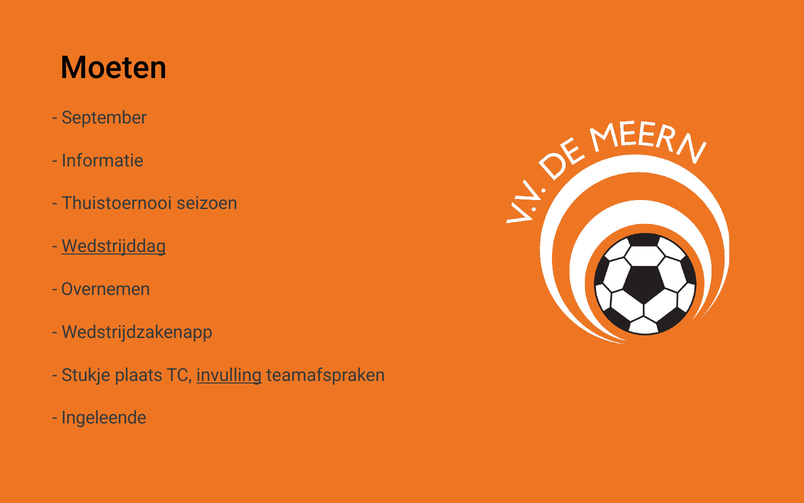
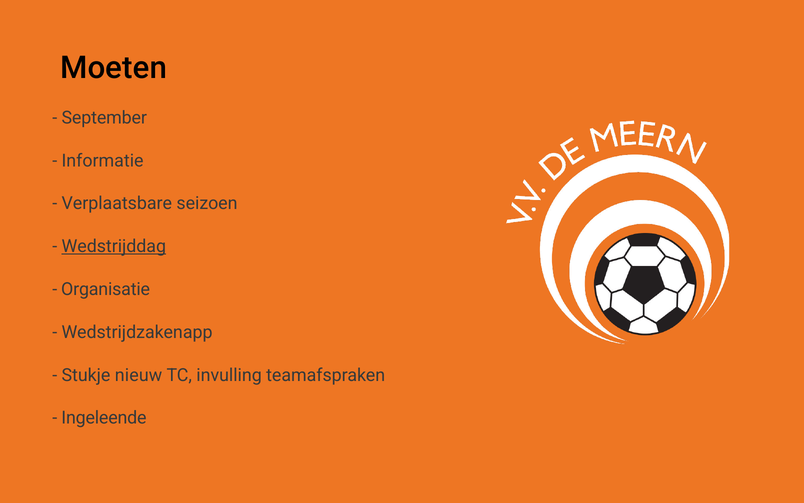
Thuistoernooi: Thuistoernooi -> Verplaatsbare
Overnemen: Overnemen -> Organisatie
plaats: plaats -> nieuw
invulling underline: present -> none
